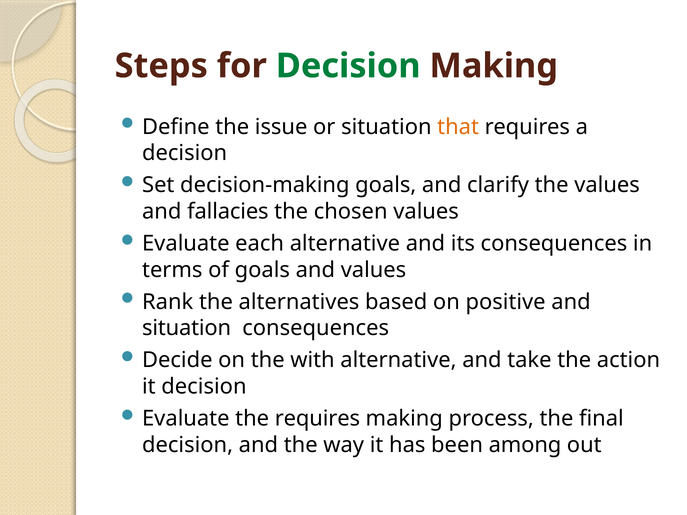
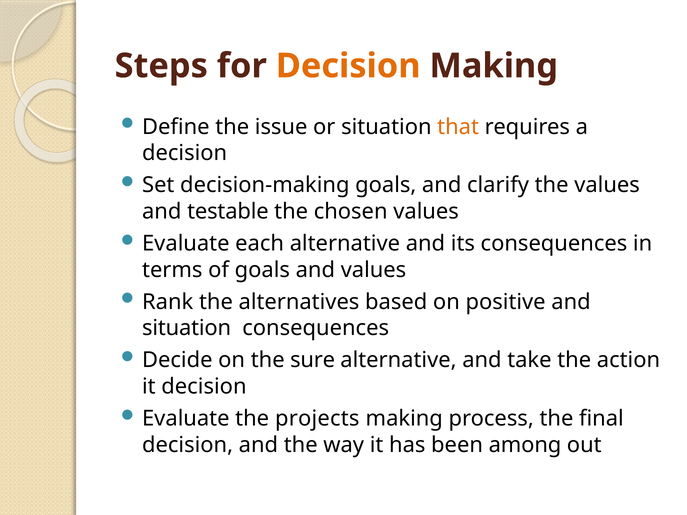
Decision at (348, 66) colour: green -> orange
fallacies: fallacies -> testable
with: with -> sure
the requires: requires -> projects
